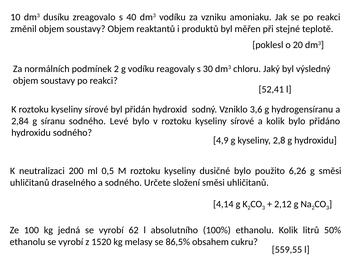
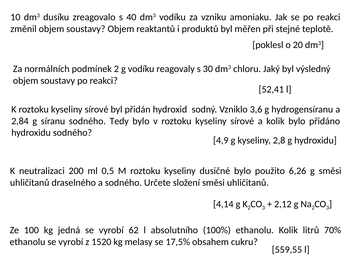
Levé: Levé -> Tedy
50%: 50% -> 70%
86,5%: 86,5% -> 17,5%
